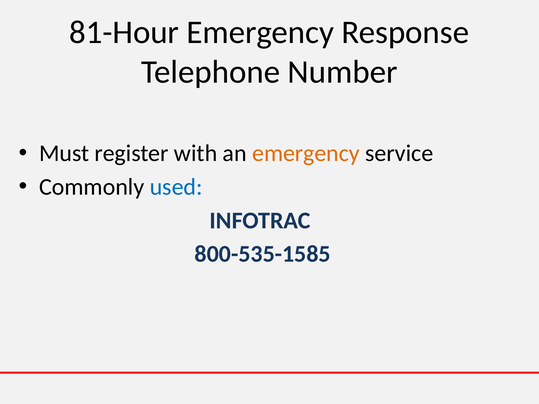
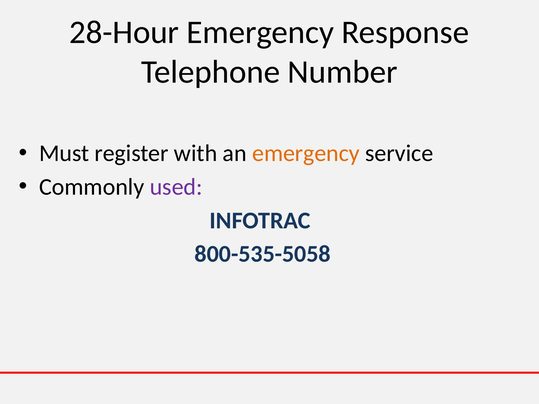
81-Hour: 81-Hour -> 28-Hour
used colour: blue -> purple
800-535-1585: 800-535-1585 -> 800-535-5058
